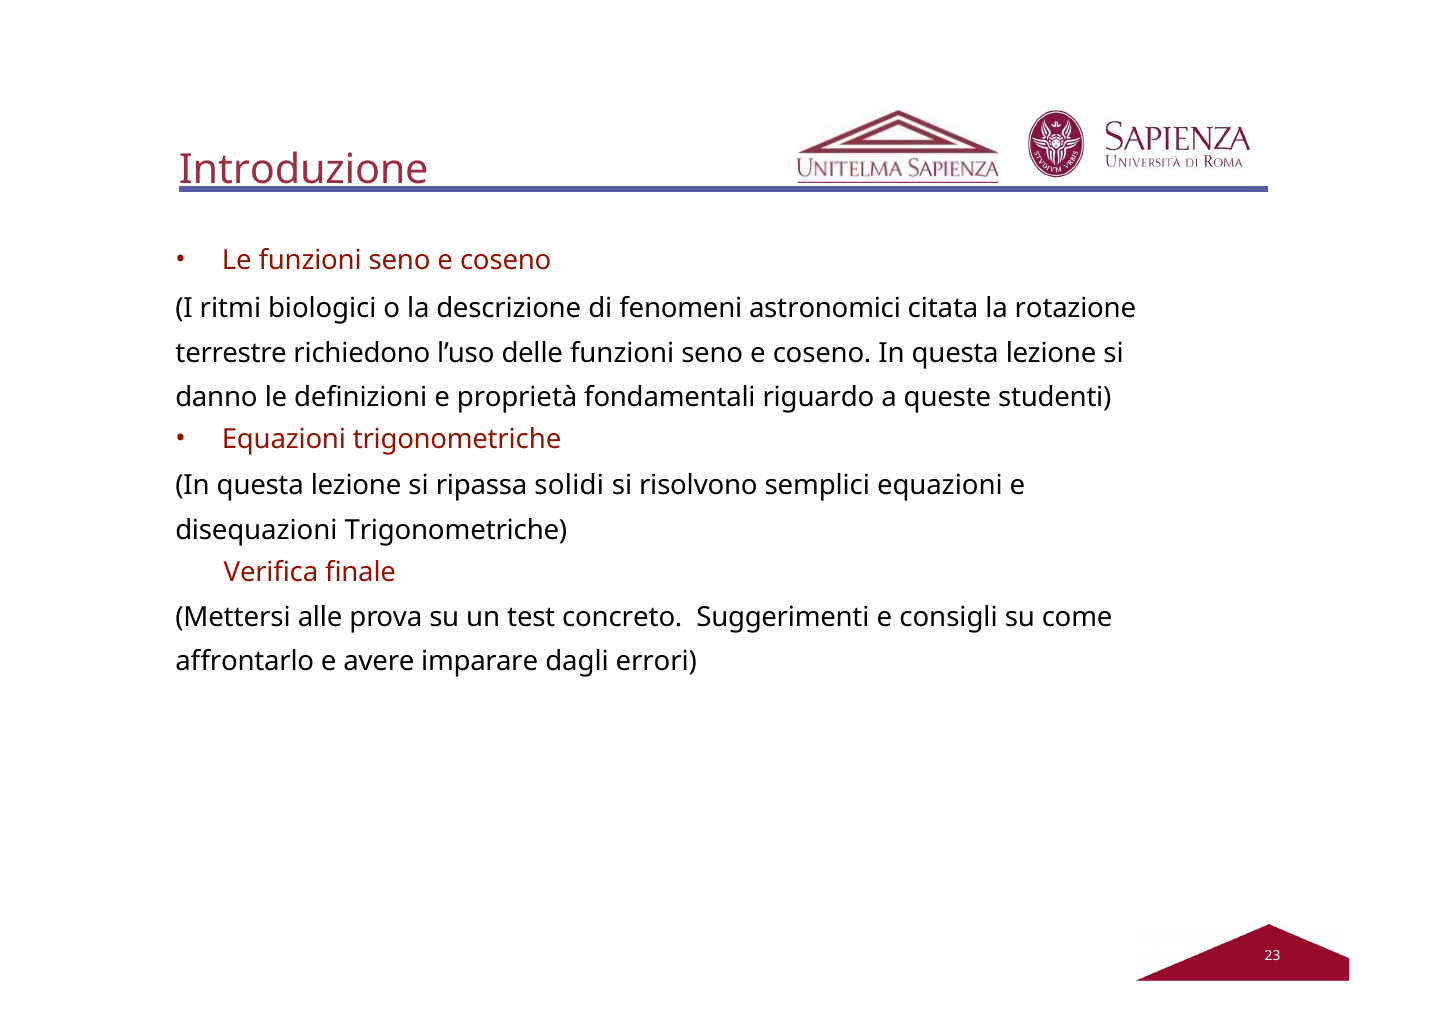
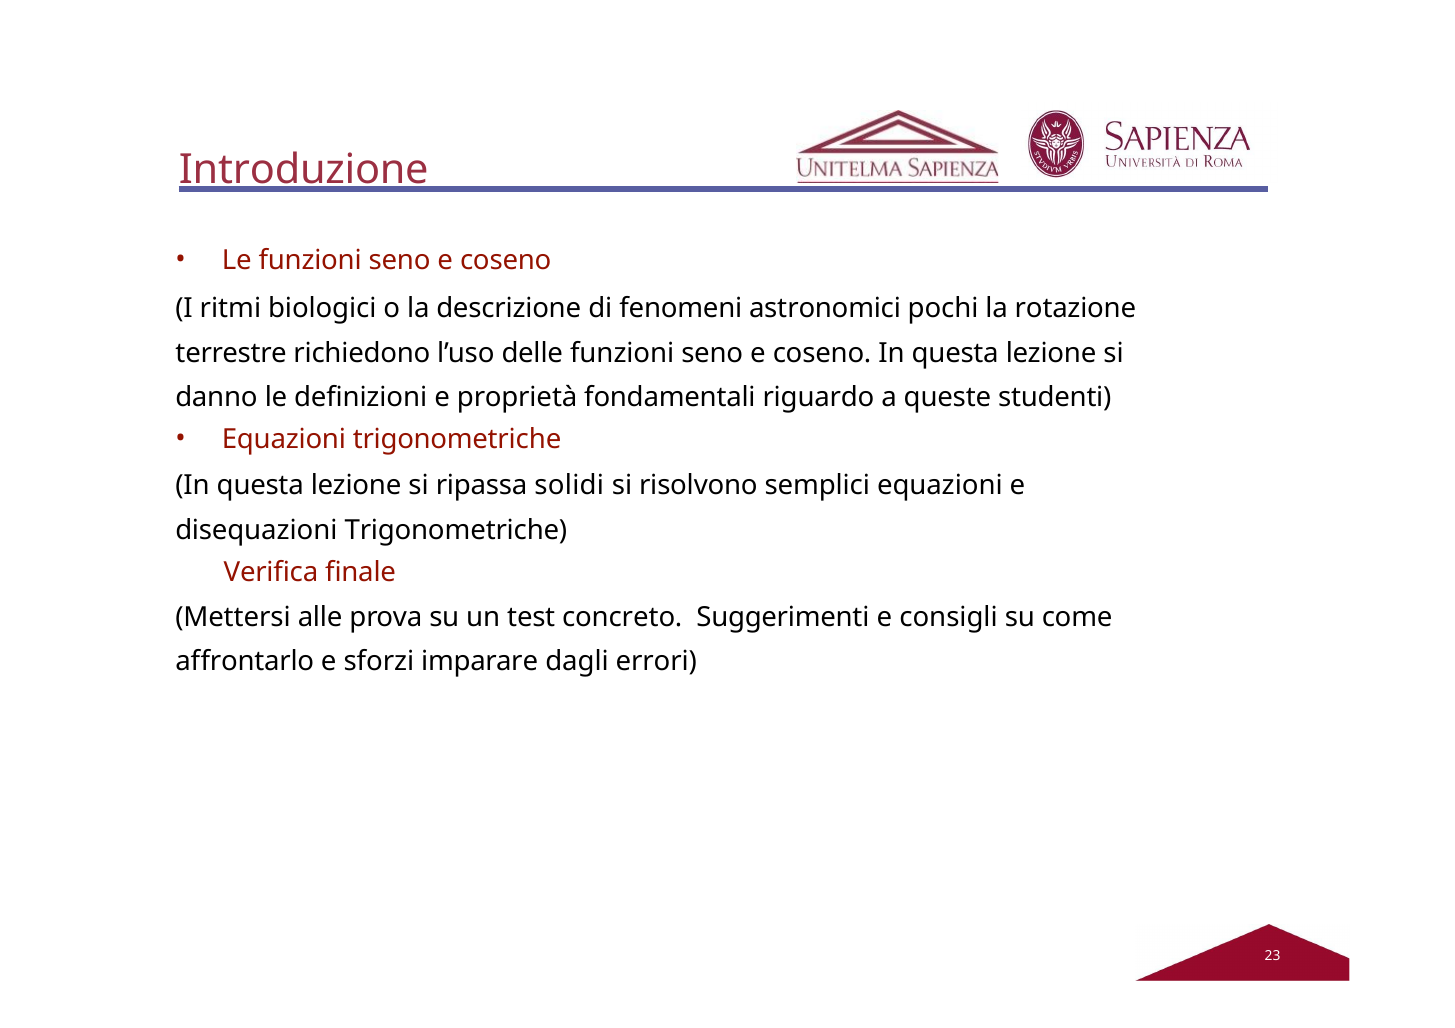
citata: citata -> pochi
avere: avere -> sforzi
